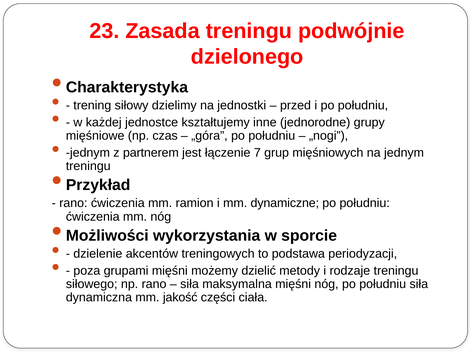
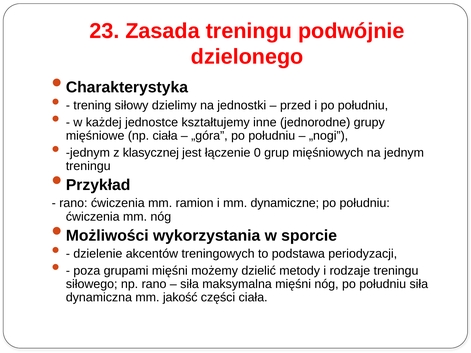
np czas: czas -> ciała
partnerem: partnerem -> klasycznej
7: 7 -> 0
